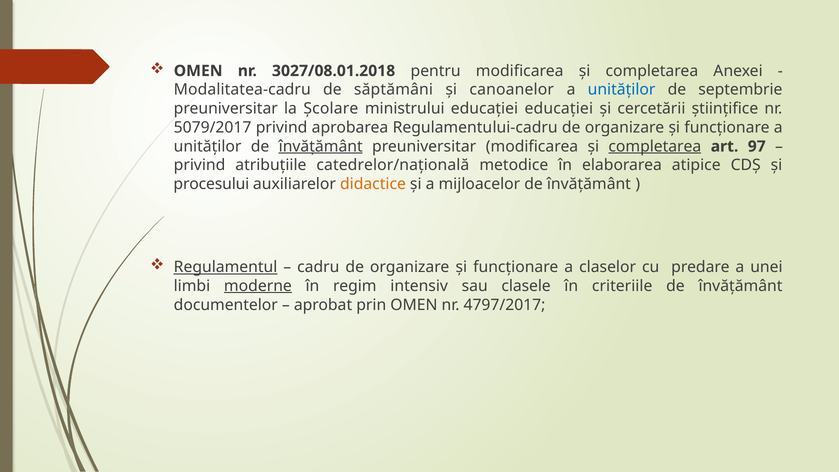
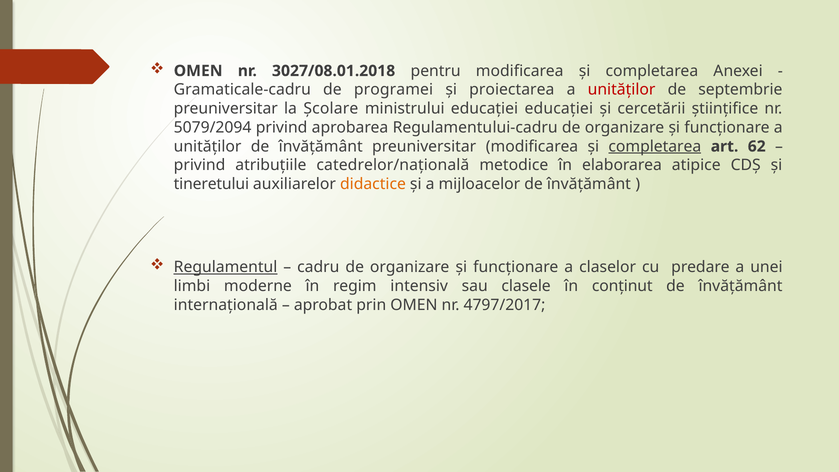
Modalitatea-cadru: Modalitatea-cadru -> Gramaticale-cadru
săptămâni: săptămâni -> programei
canoanelor: canoanelor -> proiectarea
unităților at (622, 90) colour: blue -> red
5079/2017: 5079/2017 -> 5079/2094
învățământ at (321, 146) underline: present -> none
97: 97 -> 62
procesului: procesului -> tineretului
moderne underline: present -> none
criteriile: criteriile -> conținut
documentelor: documentelor -> internațională
